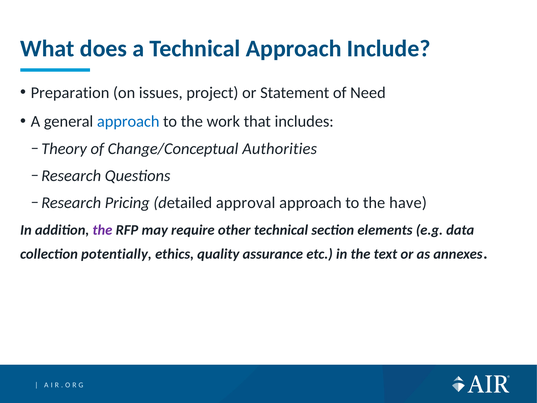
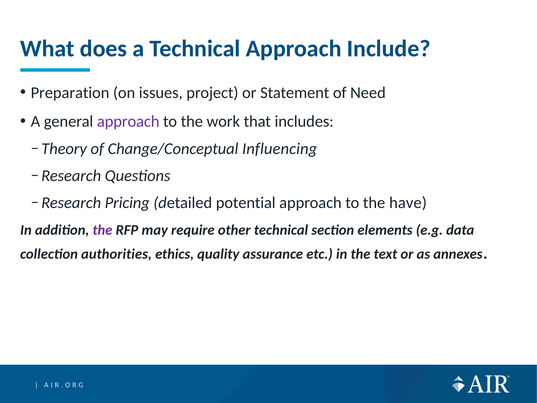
approach at (128, 121) colour: blue -> purple
Authorities: Authorities -> Influencing
approval: approval -> potential
potentially: potentially -> authorities
